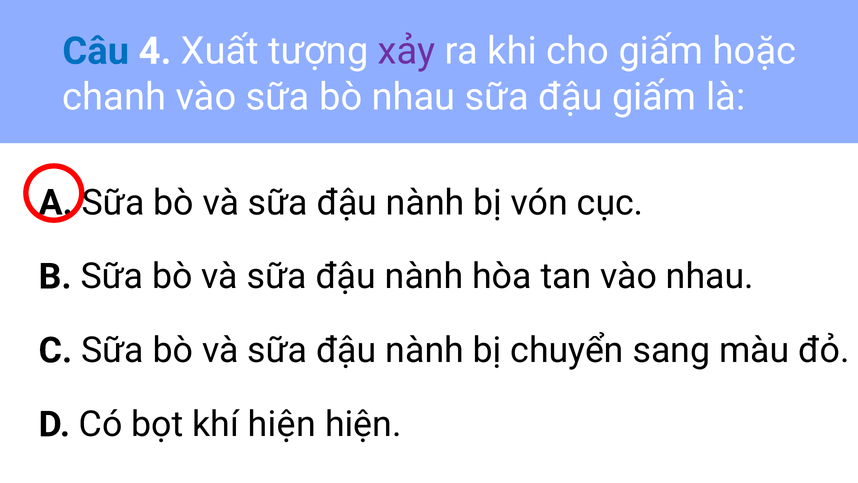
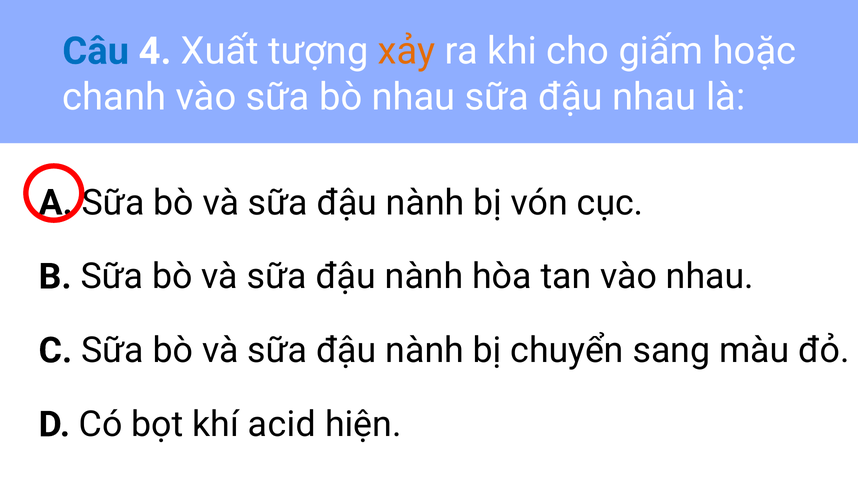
xảy colour: purple -> orange
đậu giấm: giấm -> nhau
khí hiện: hiện -> acid
